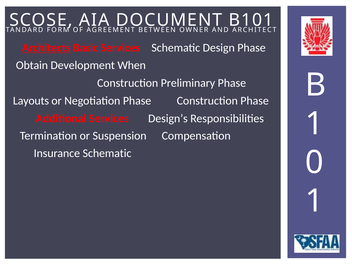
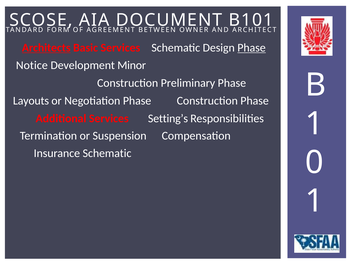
Phase at (252, 48) underline: none -> present
Obtain: Obtain -> Notice
When: When -> Minor
Design’s: Design’s -> Setting’s
